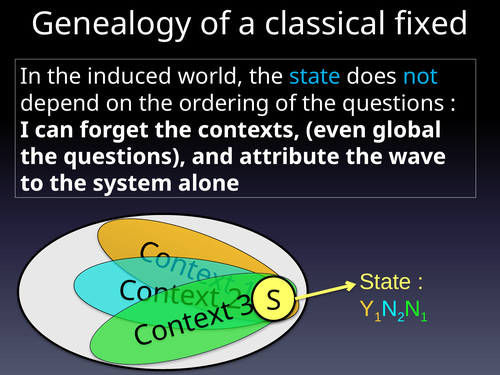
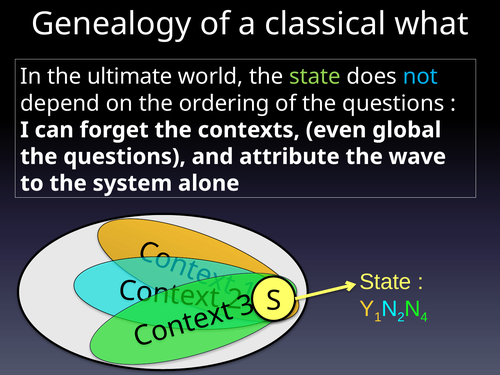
fixed: fixed -> what
induced: induced -> ultimate
state at (315, 77) colour: light blue -> light green
1 at (424, 317): 1 -> 4
